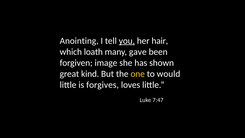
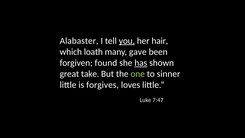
Anointing: Anointing -> Alabaster
image: image -> found
has underline: none -> present
kind: kind -> take
one colour: yellow -> light green
would: would -> sinner
